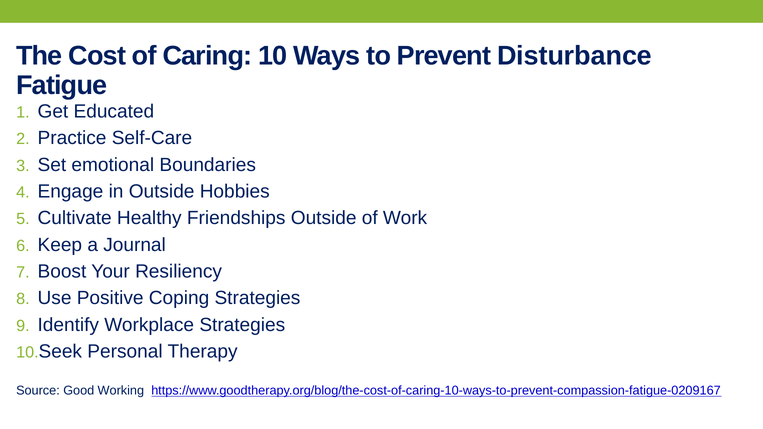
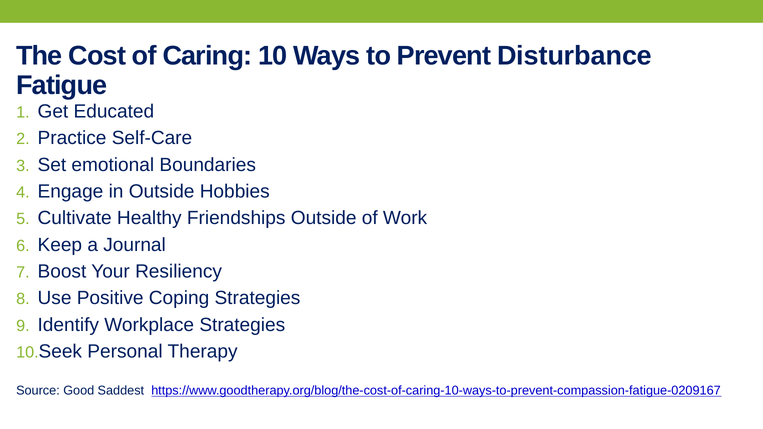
Working: Working -> Saddest
